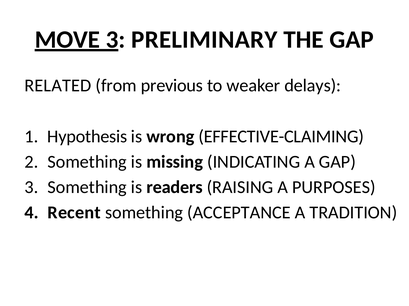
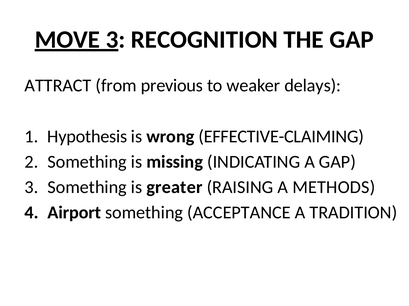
PRELIMINARY: PRELIMINARY -> RECOGNITION
RELATED: RELATED -> ATTRACT
readers: readers -> greater
PURPOSES: PURPOSES -> METHODS
Recent: Recent -> Airport
